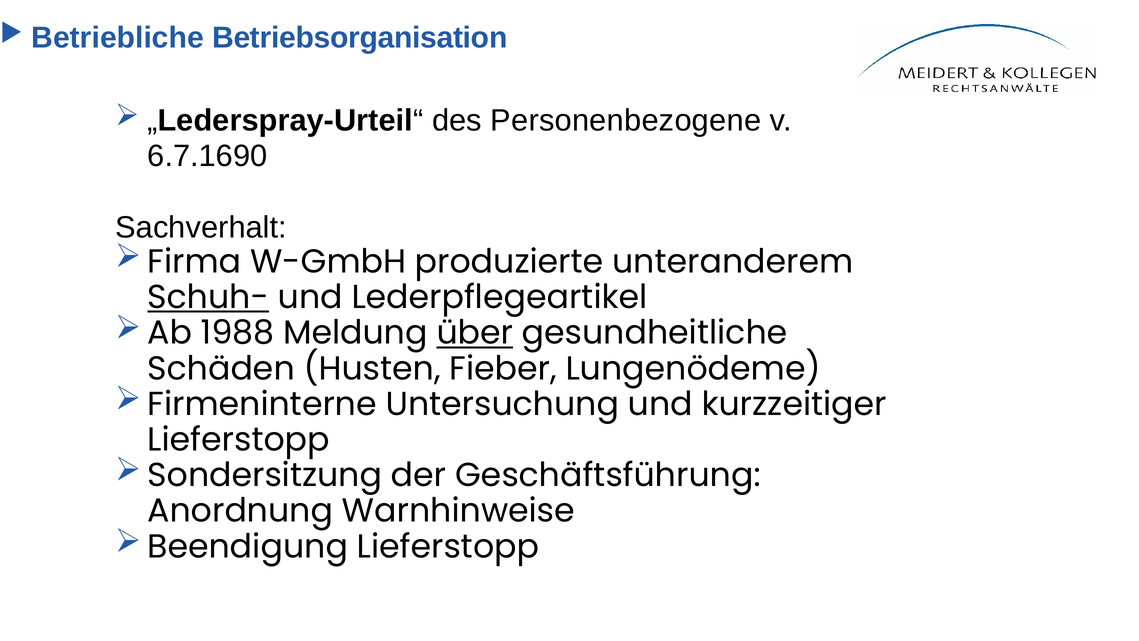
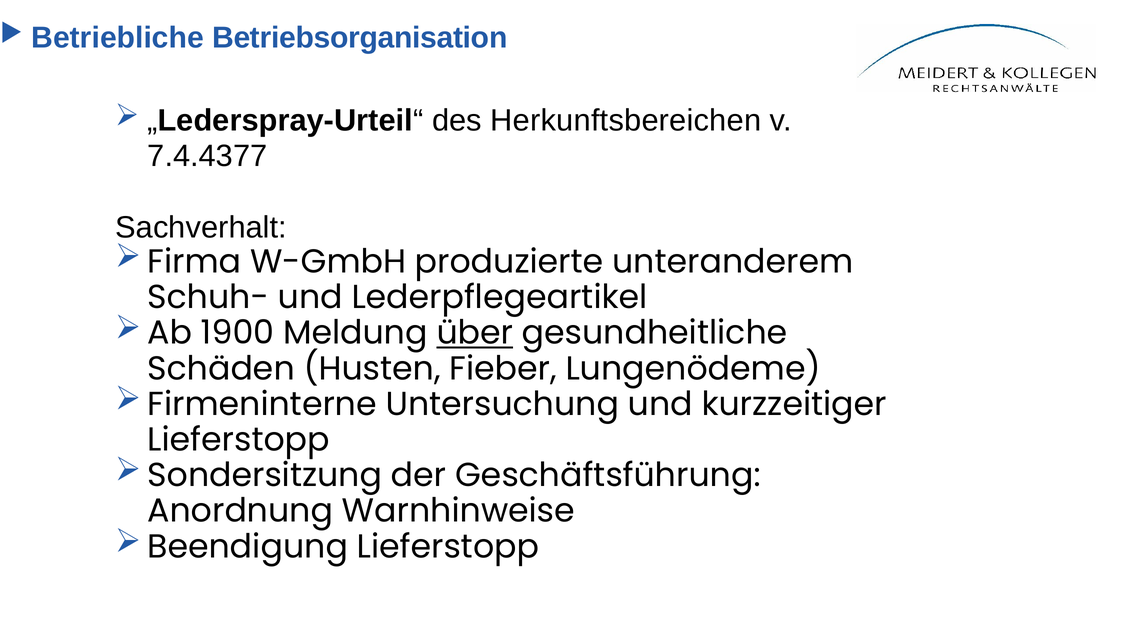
Personenbezogene: Personenbezogene -> Herkunftsbereichen
6.7.1690: 6.7.1690 -> 7.4.4377
Schuh- underline: present -> none
1988: 1988 -> 1900
